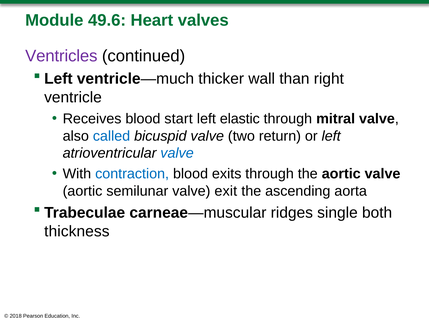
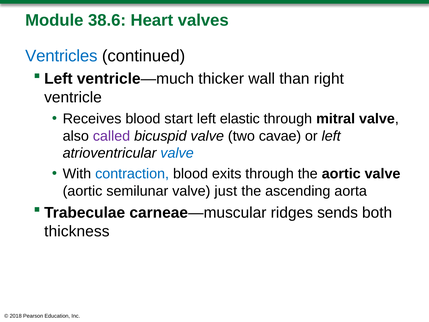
49.6: 49.6 -> 38.6
Ventricles colour: purple -> blue
called colour: blue -> purple
return: return -> cavae
exit: exit -> just
single: single -> sends
